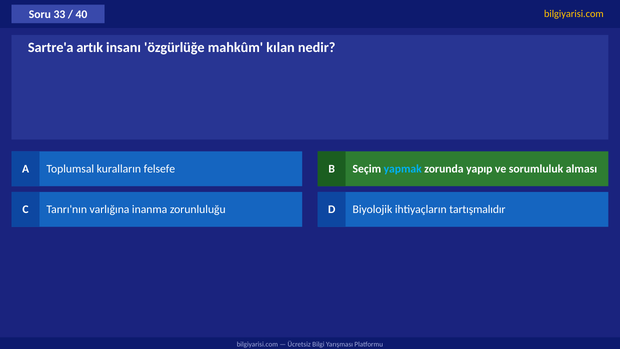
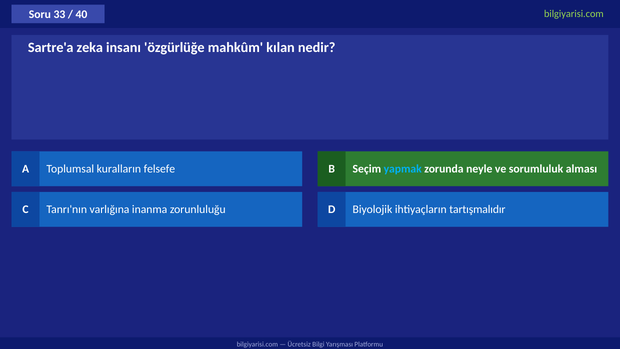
bilgiyarisi.com at (574, 14) colour: yellow -> light green
artık: artık -> zeka
yapıp: yapıp -> neyle
